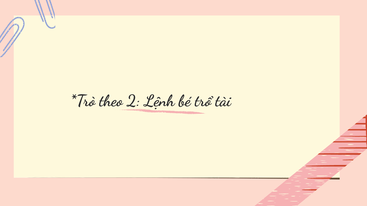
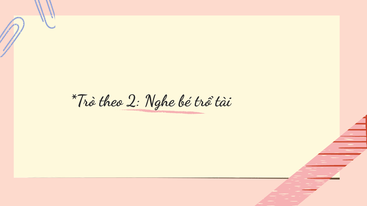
Lệnh: Lệnh -> Nghe
